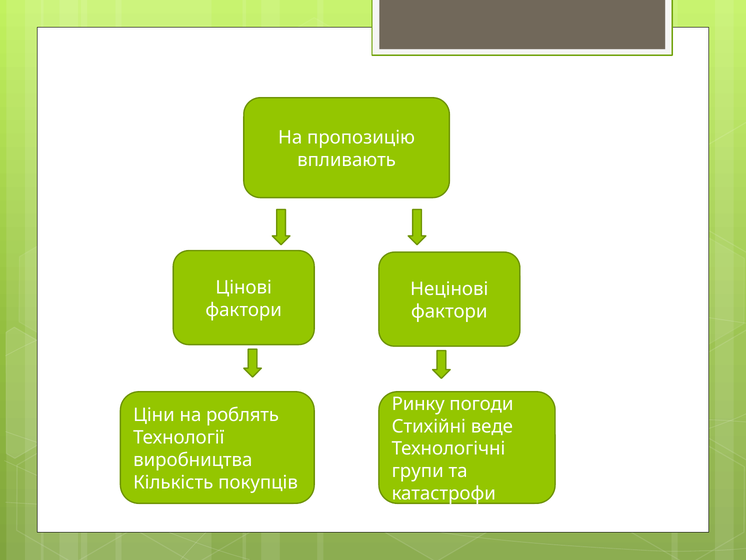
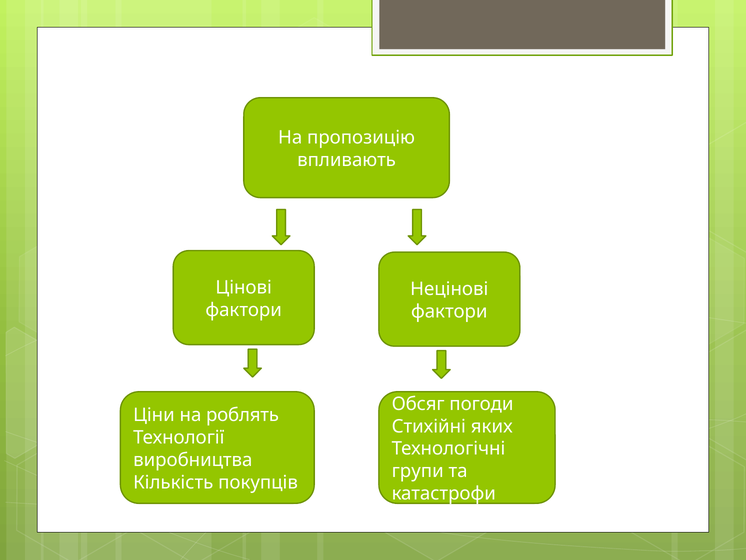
Ринку: Ринку -> Обсяг
веде: веде -> яких
